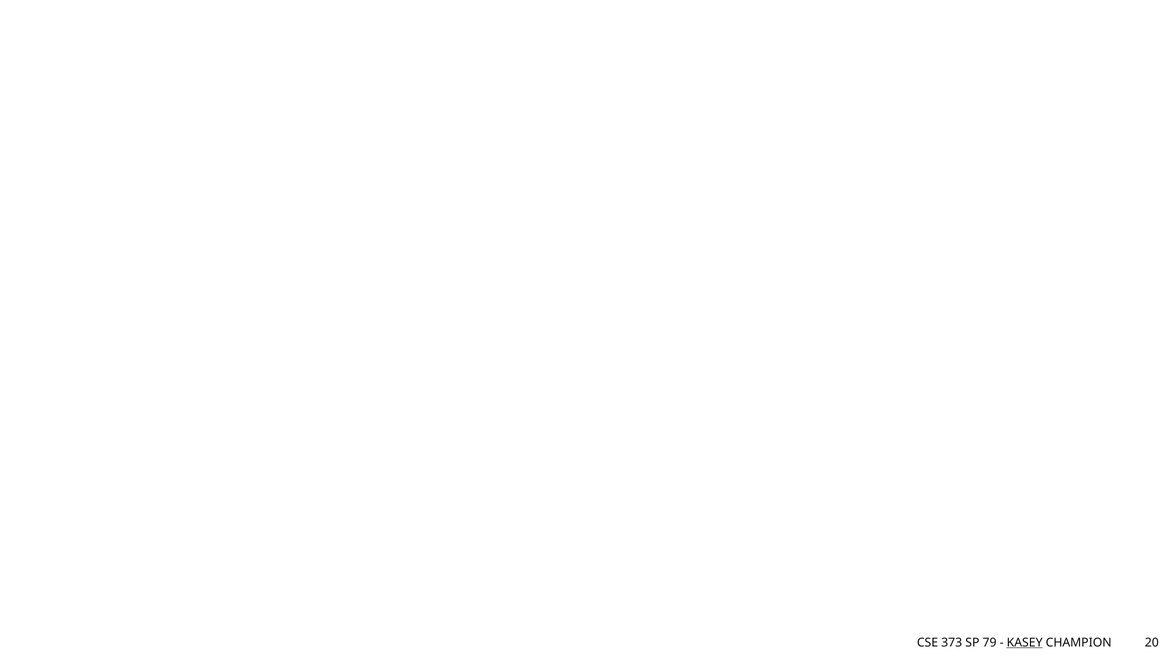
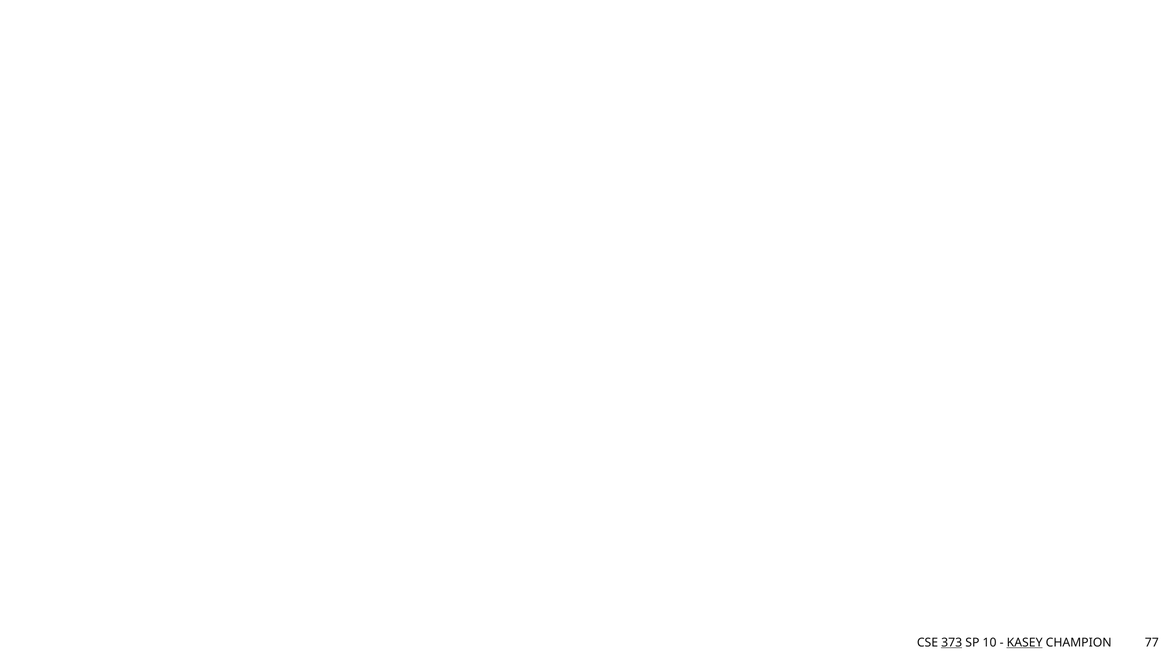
373 underline: none -> present
79: 79 -> 10
20: 20 -> 77
